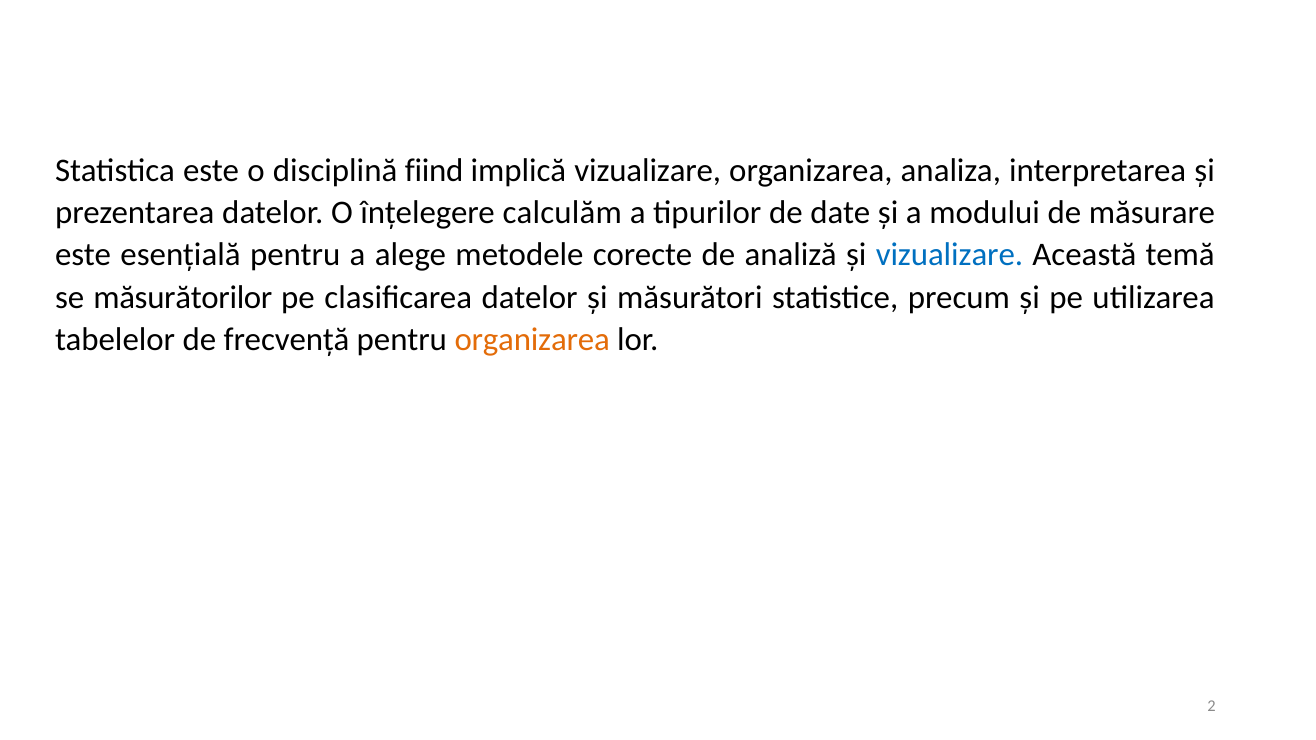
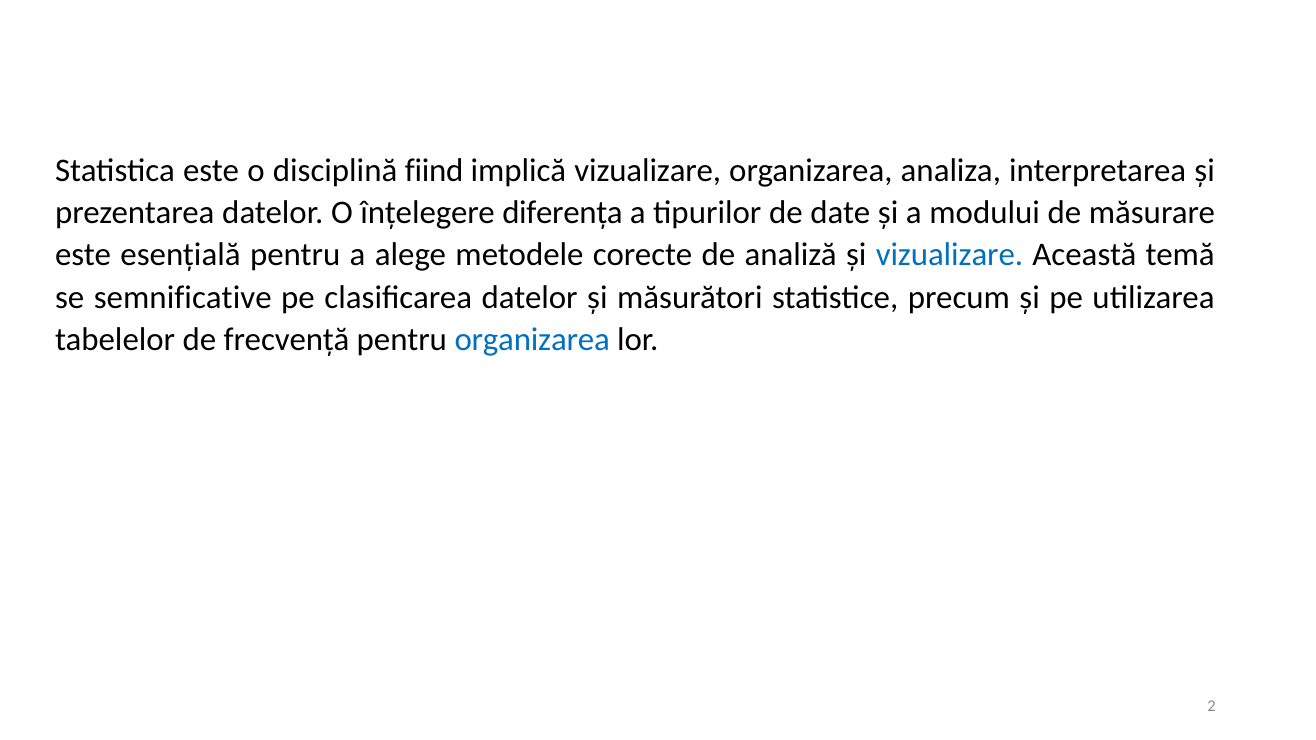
calculăm: calculăm -> diferența
măsurătorilor: măsurătorilor -> semnificative
organizarea at (532, 340) colour: orange -> blue
